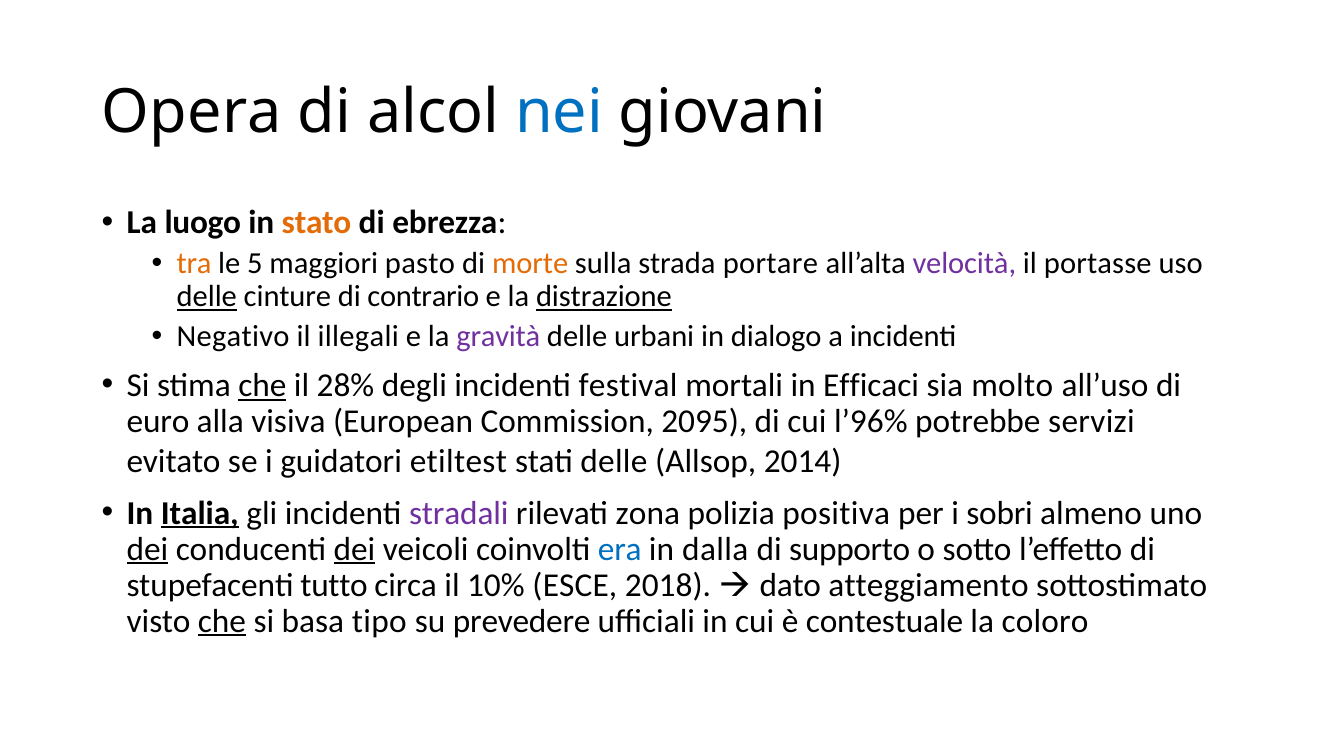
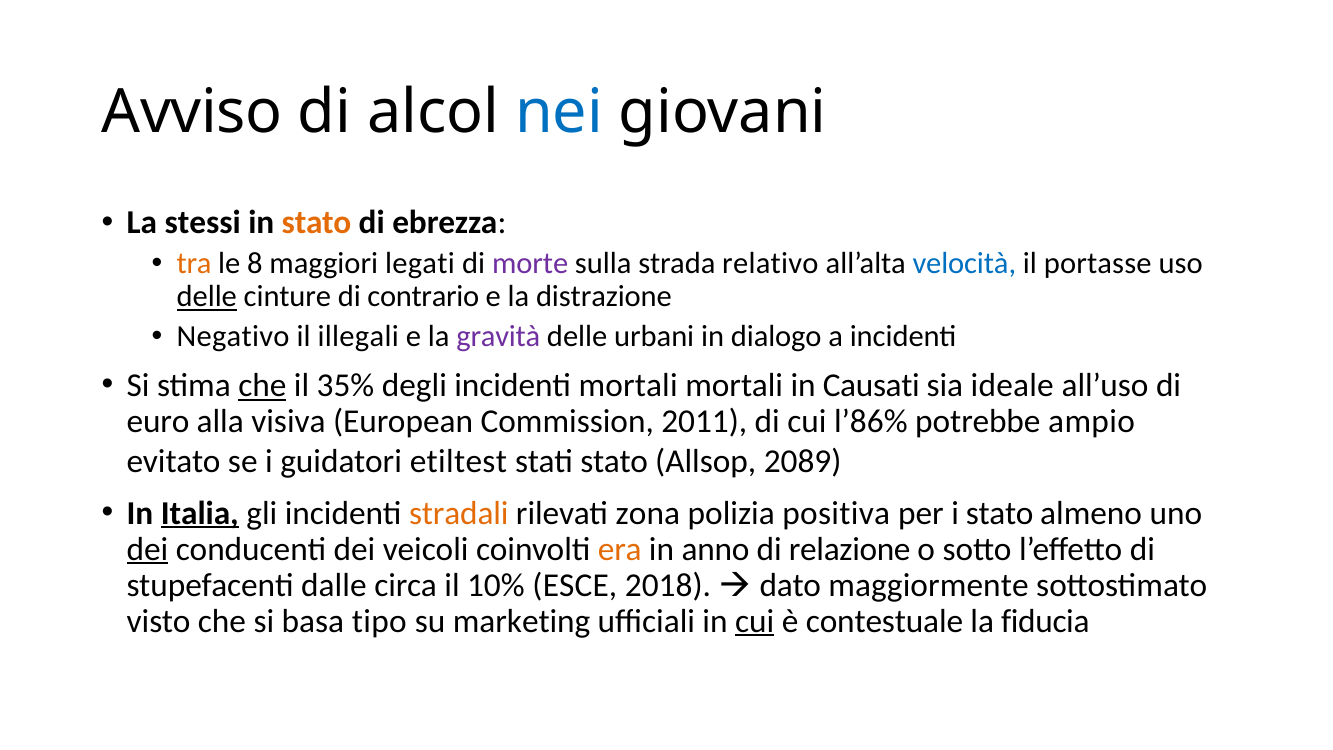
Opera: Opera -> Avviso
luogo: luogo -> stessi
5: 5 -> 8
pasto: pasto -> legati
morte colour: orange -> purple
portare: portare -> relativo
velocità colour: purple -> blue
distrazione underline: present -> none
28%: 28% -> 35%
incidenti festival: festival -> mortali
Efficaci: Efficaci -> Causati
molto: molto -> ideale
2095: 2095 -> 2011
l’96%: l’96% -> l’86%
servizi: servizi -> ampio
stati delle: delle -> stato
2014: 2014 -> 2089
stradali colour: purple -> orange
i sobri: sobri -> stato
dei at (354, 549) underline: present -> none
era colour: blue -> orange
dalla: dalla -> anno
supporto: supporto -> relazione
tutto: tutto -> dalle
atteggiamento: atteggiamento -> maggiormente
che at (222, 621) underline: present -> none
prevedere: prevedere -> marketing
cui at (755, 621) underline: none -> present
coloro: coloro -> fiducia
